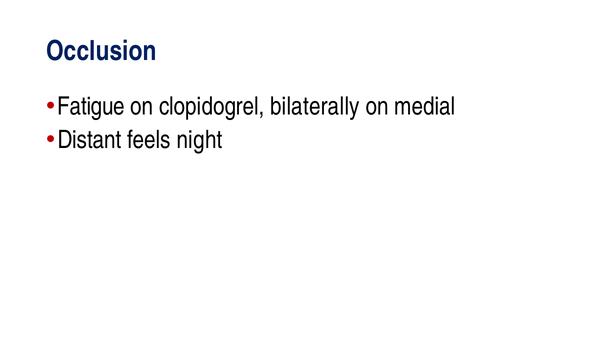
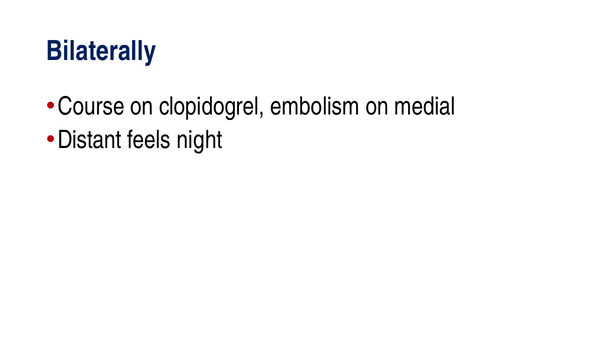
Occlusion: Occlusion -> Bilaterally
Fatigue: Fatigue -> Course
bilaterally: bilaterally -> embolism
